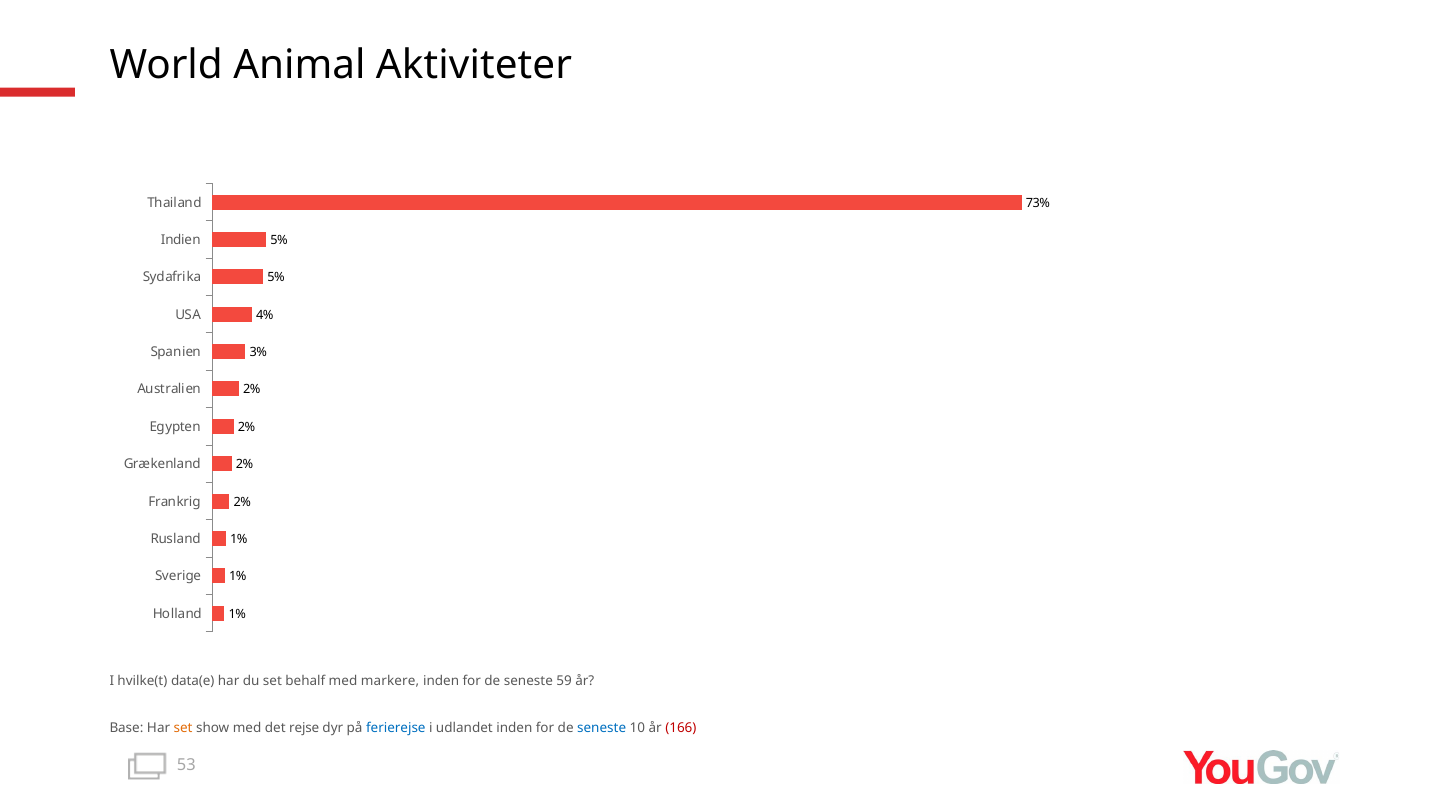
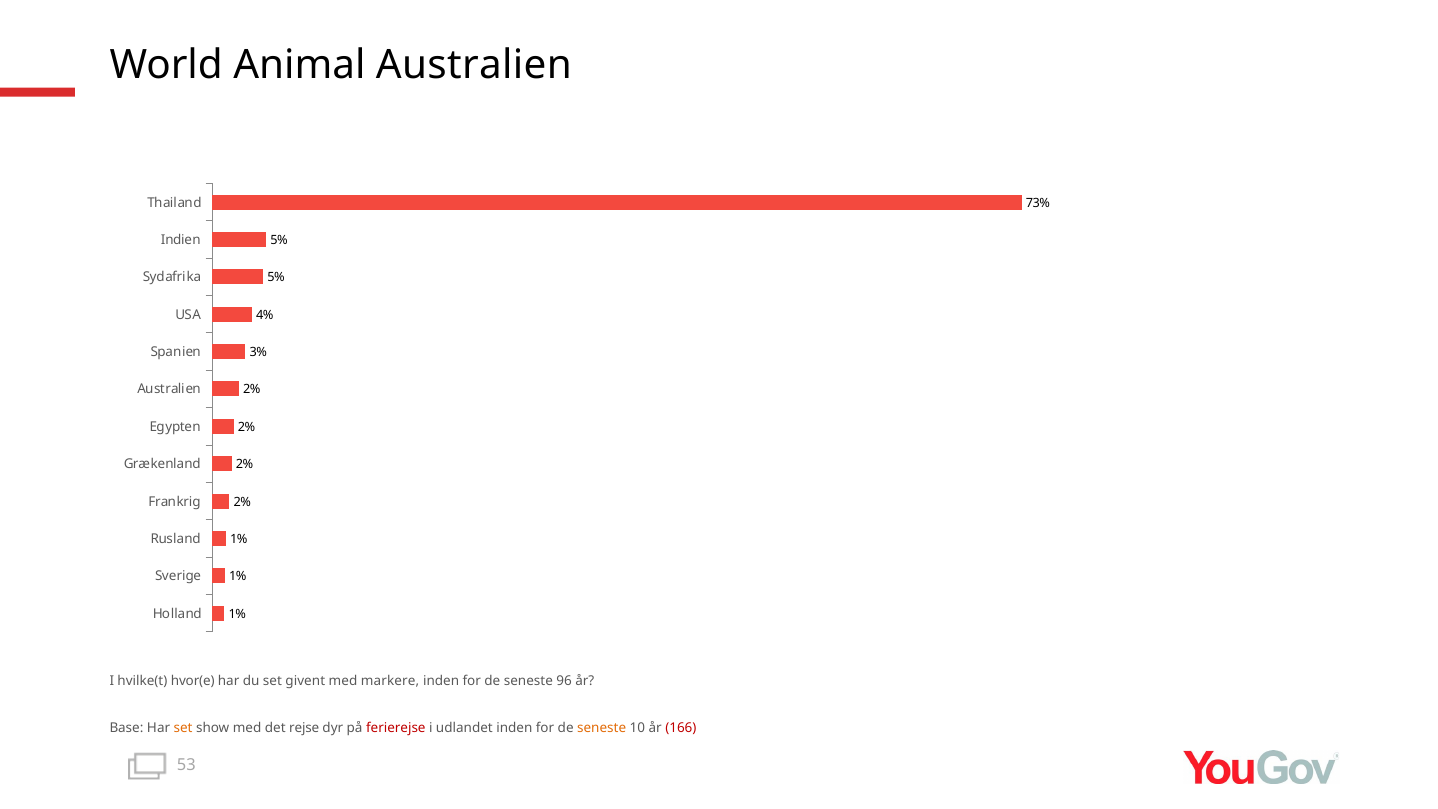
Animal Aktiviteter: Aktiviteter -> Australien
data(e: data(e -> hvor(e
behalf: behalf -> givent
59: 59 -> 96
ferierejse colour: blue -> red
seneste at (602, 728) colour: blue -> orange
